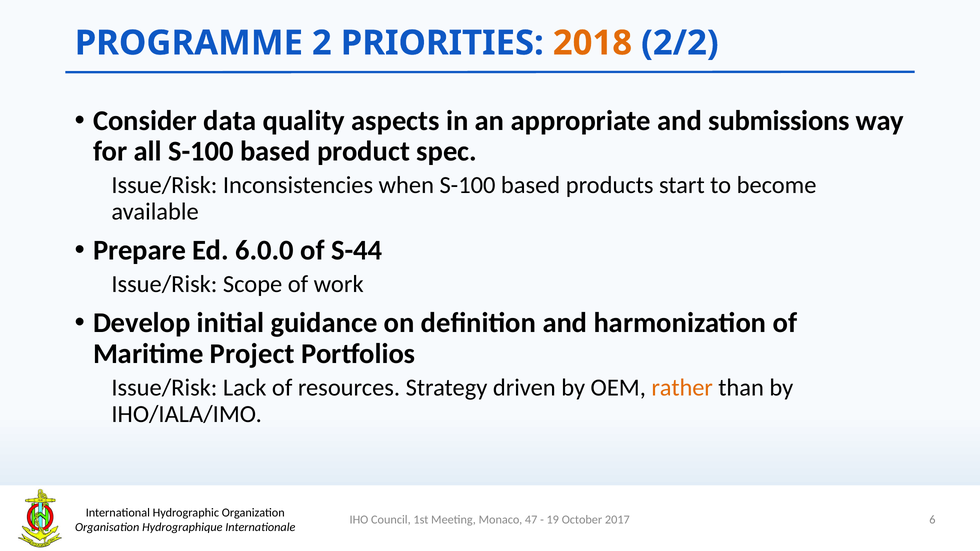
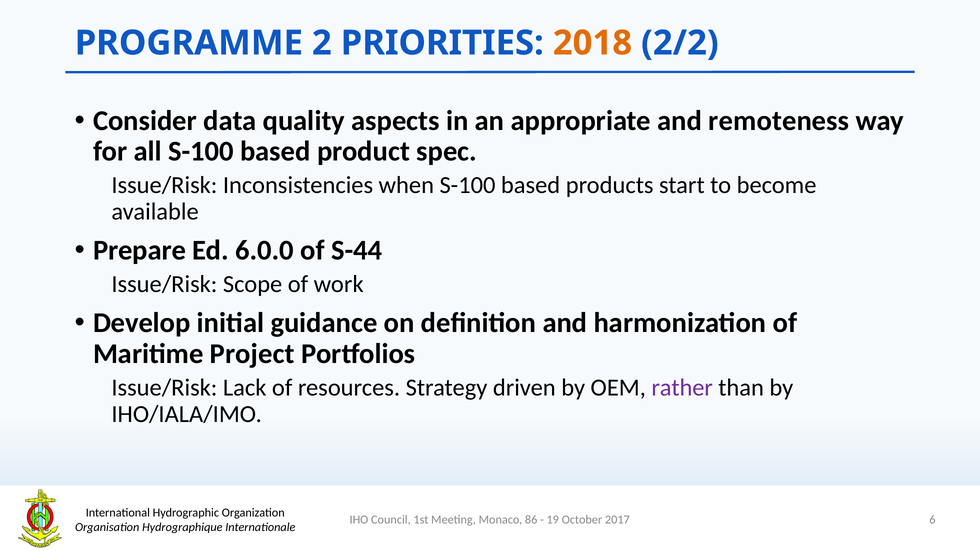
submissions: submissions -> remoteness
rather colour: orange -> purple
47: 47 -> 86
